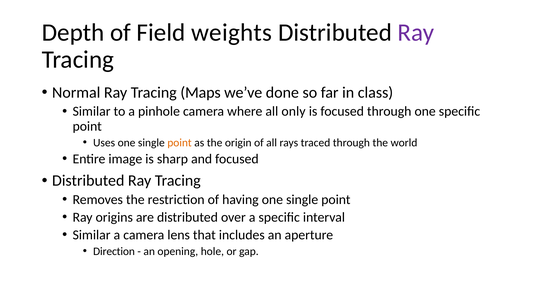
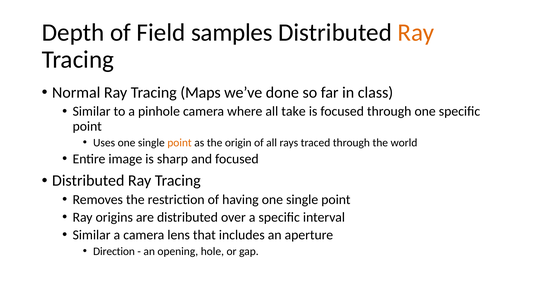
weights: weights -> samples
Ray at (416, 32) colour: purple -> orange
only: only -> take
